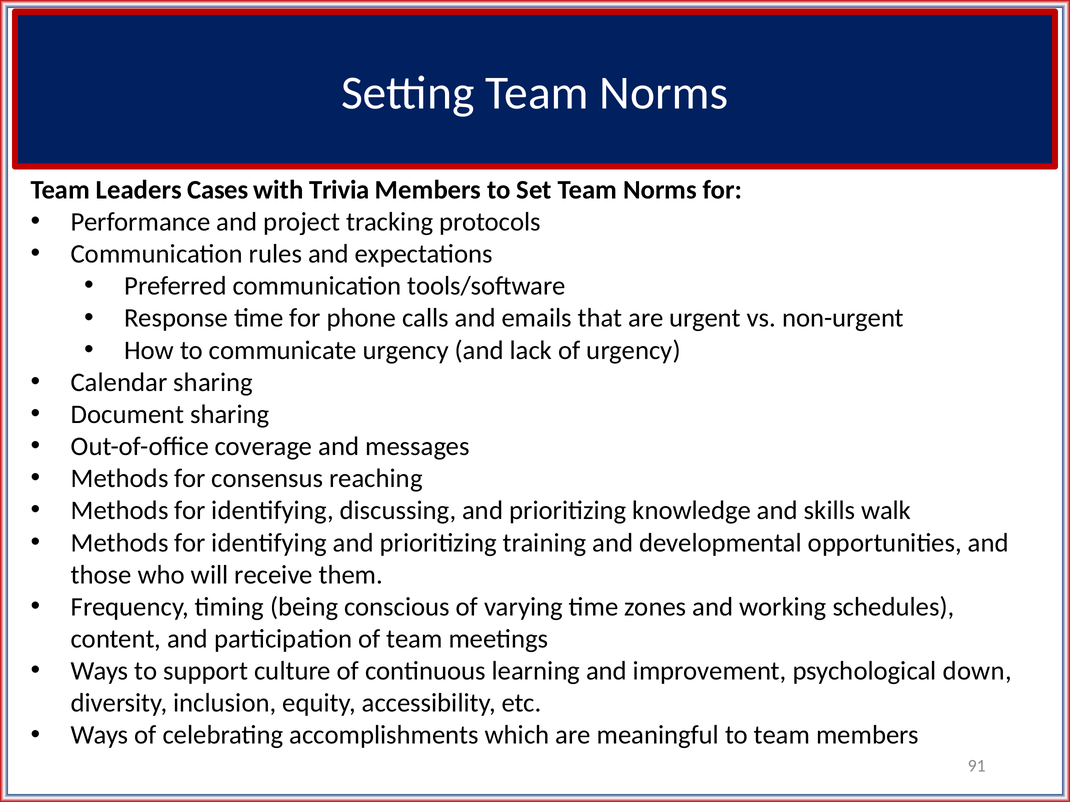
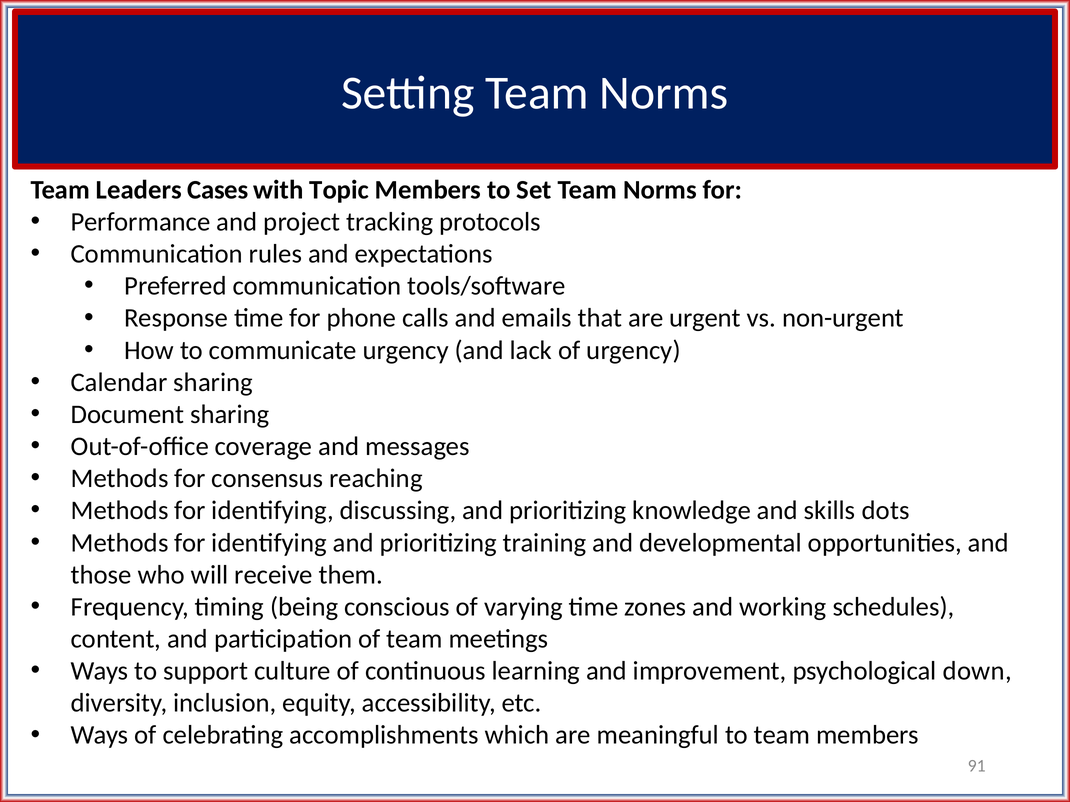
Trivia: Trivia -> Topic
walk: walk -> dots
